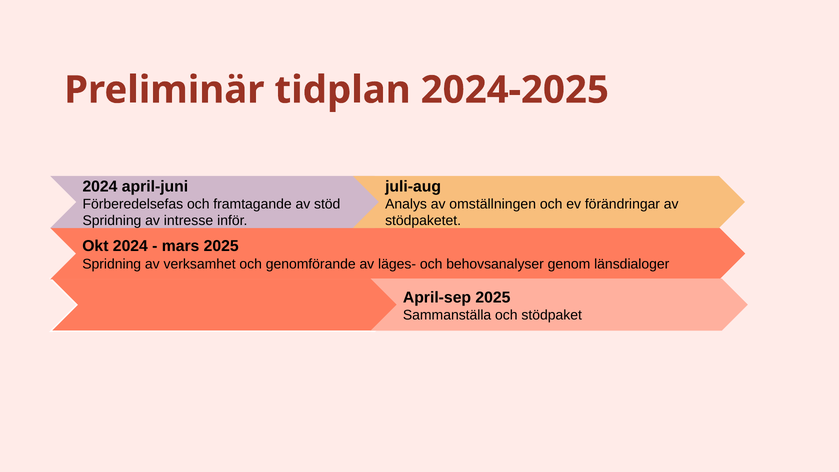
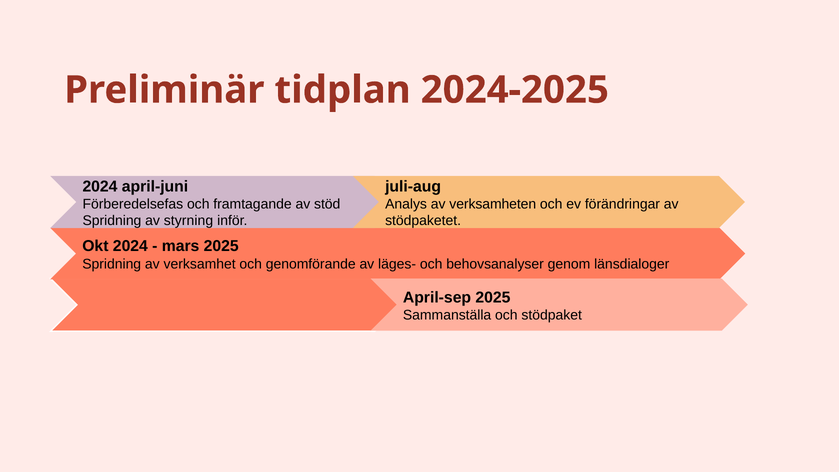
omställningen: omställningen -> verksamheten
intresse: intresse -> styrning
